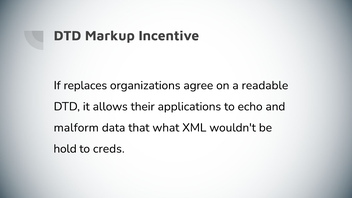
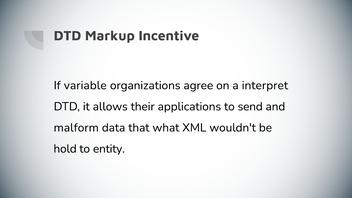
replaces: replaces -> variable
readable: readable -> interpret
echo: echo -> send
creds: creds -> entity
